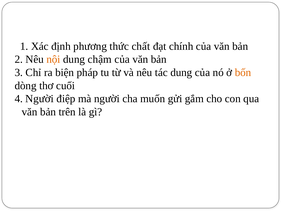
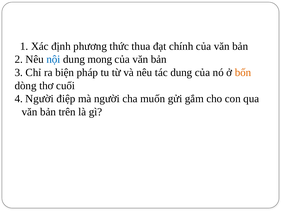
chất: chất -> thua
nội colour: orange -> blue
chậm: chậm -> mong
